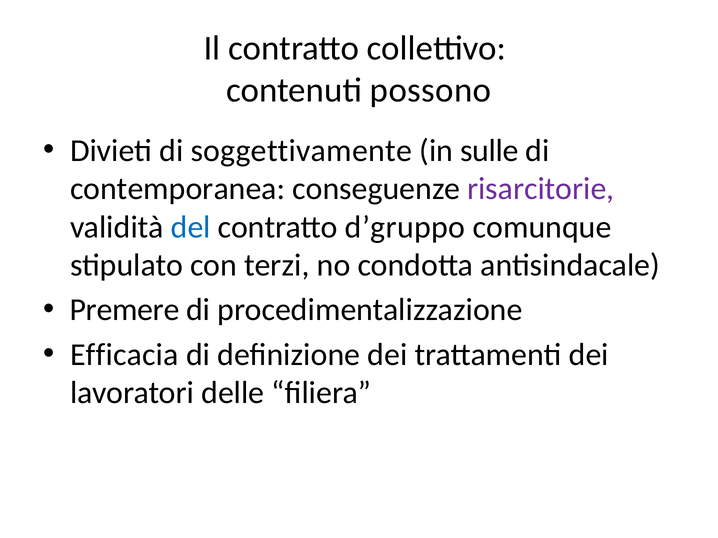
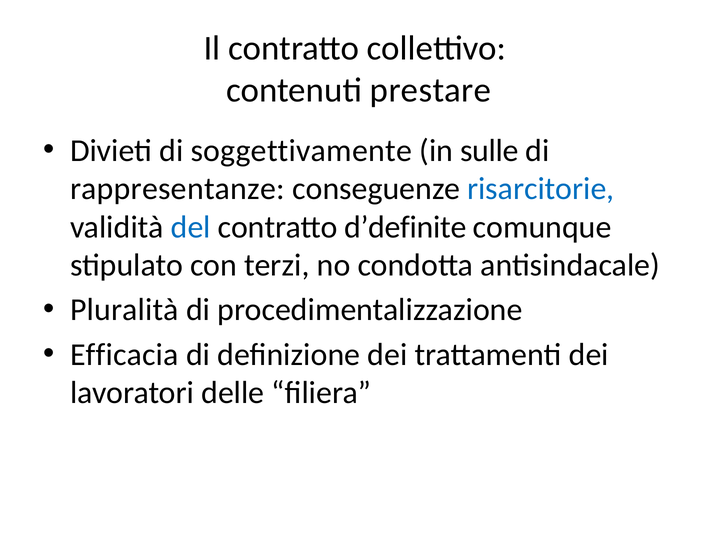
possono: possono -> prestare
contemporanea: contemporanea -> rappresentanze
risarcitorie colour: purple -> blue
d’gruppo: d’gruppo -> d’definite
Premere: Premere -> Pluralità
